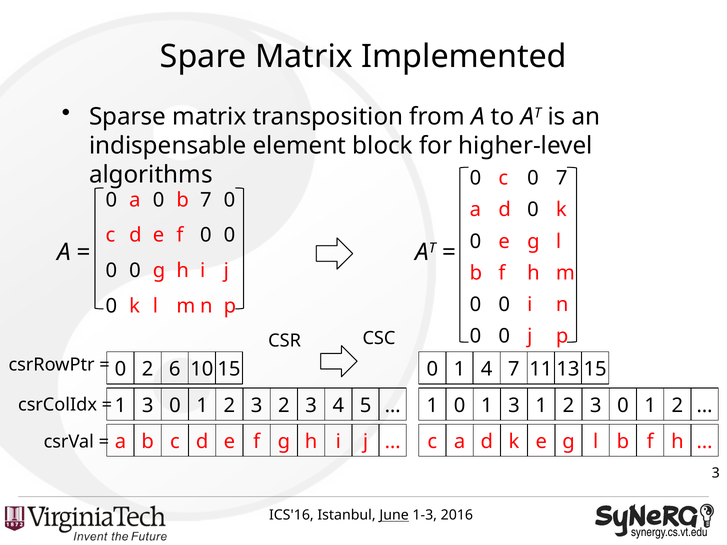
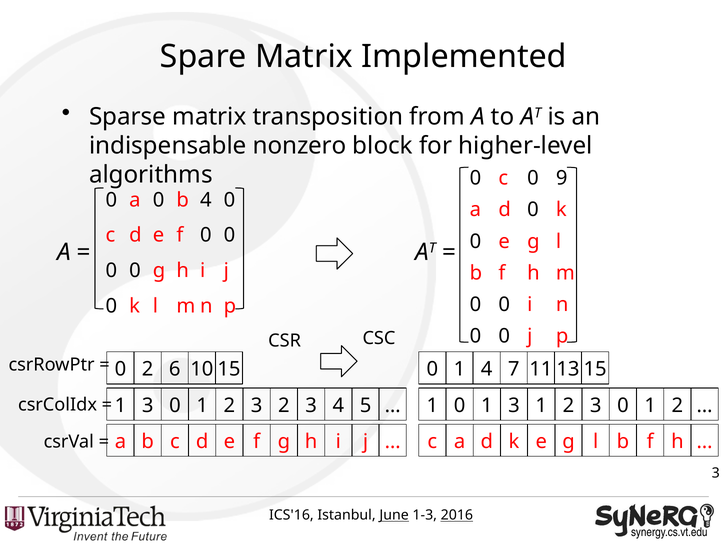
element: element -> nonzero
0 7: 7 -> 9
b 7: 7 -> 4
2016 underline: none -> present
